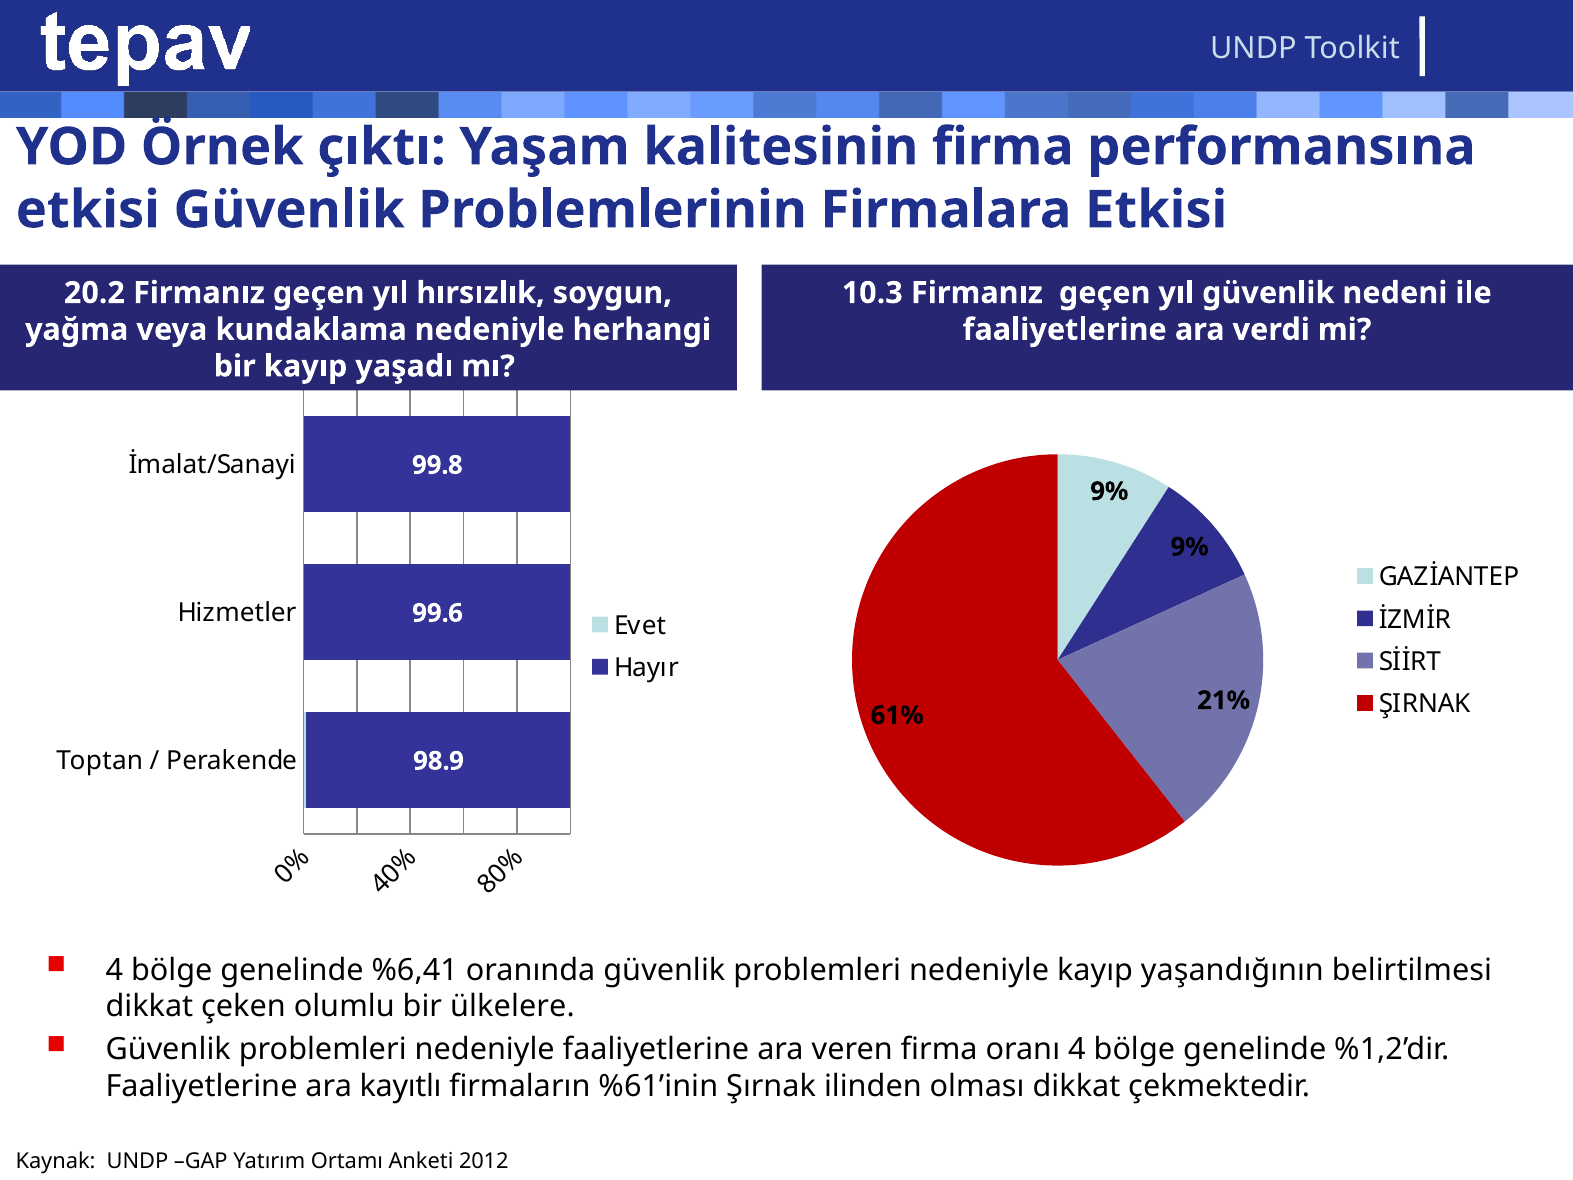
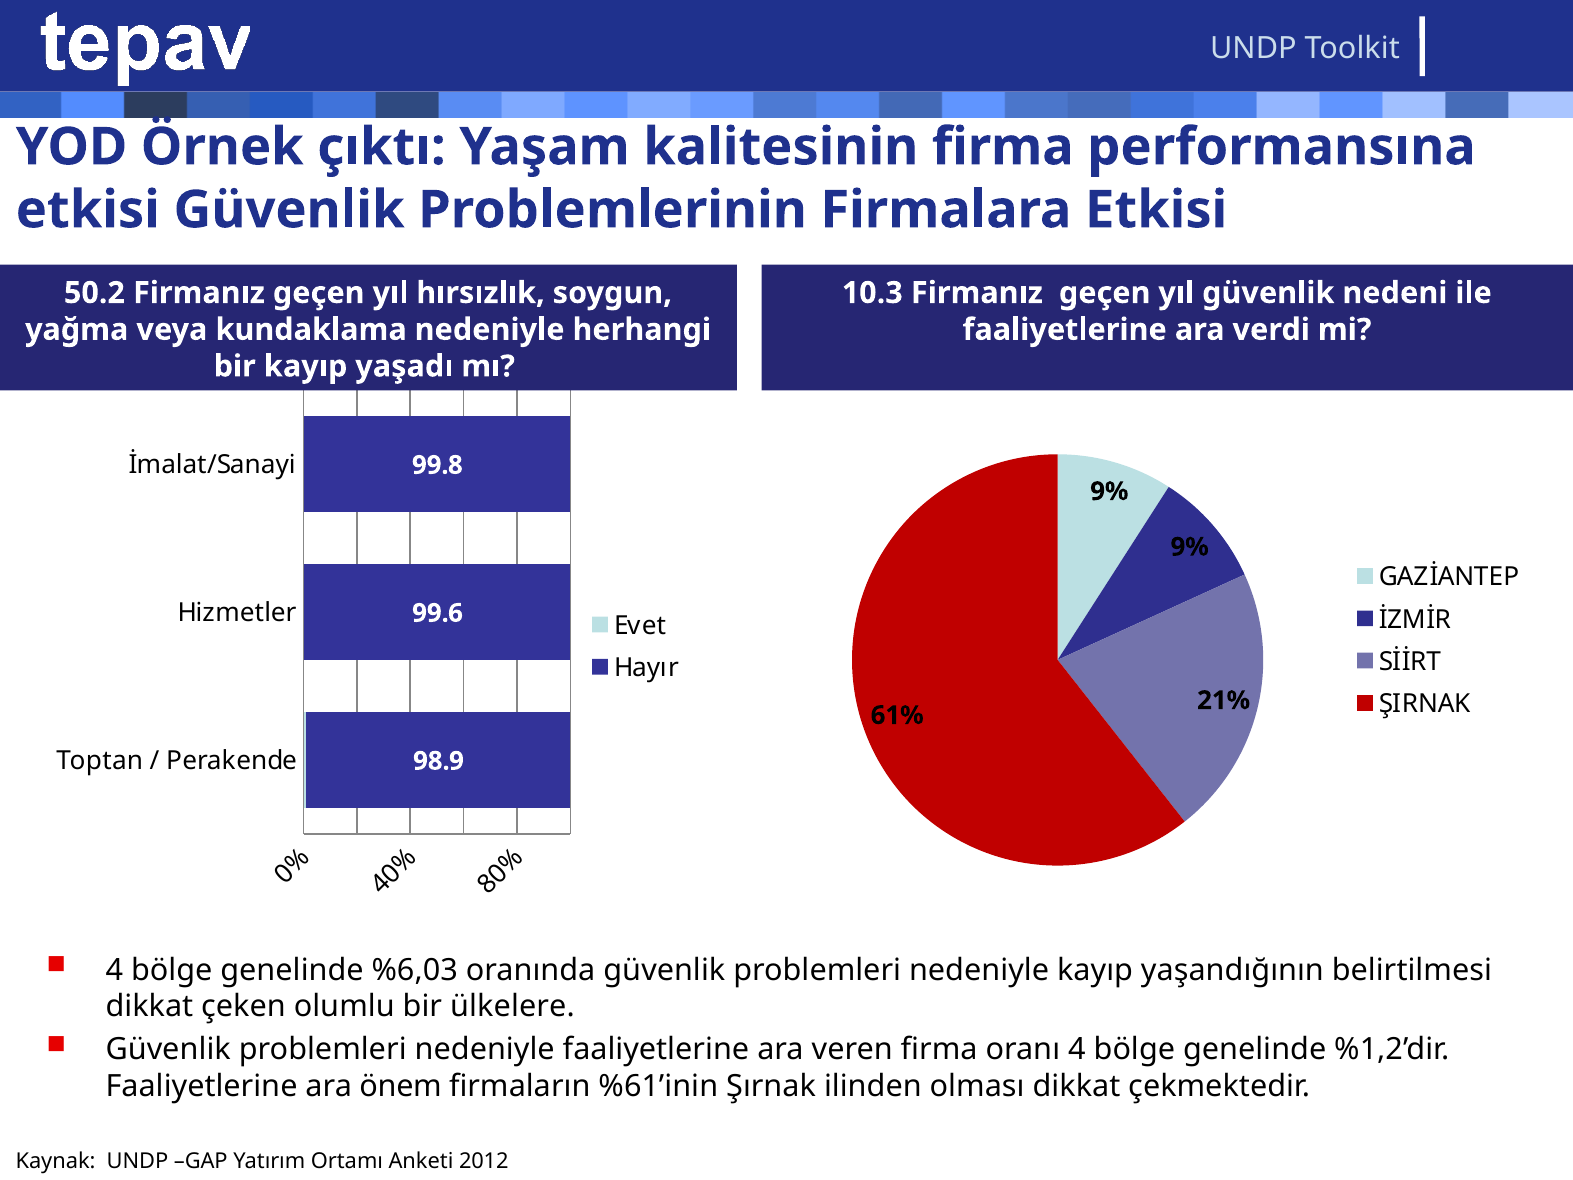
20.2: 20.2 -> 50.2
%6,41: %6,41 -> %6,03
kayıtlı: kayıtlı -> önem
